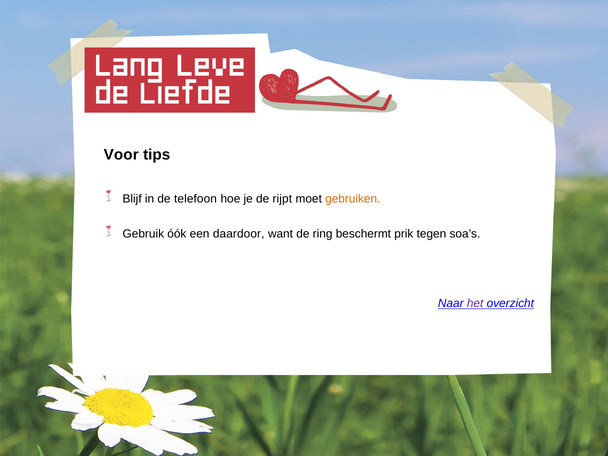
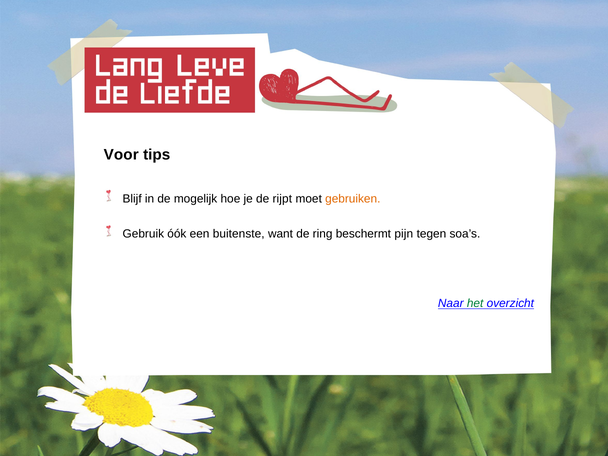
telefoon: telefoon -> mogelijk
daardoor: daardoor -> buitenste
prik: prik -> pijn
het colour: purple -> green
